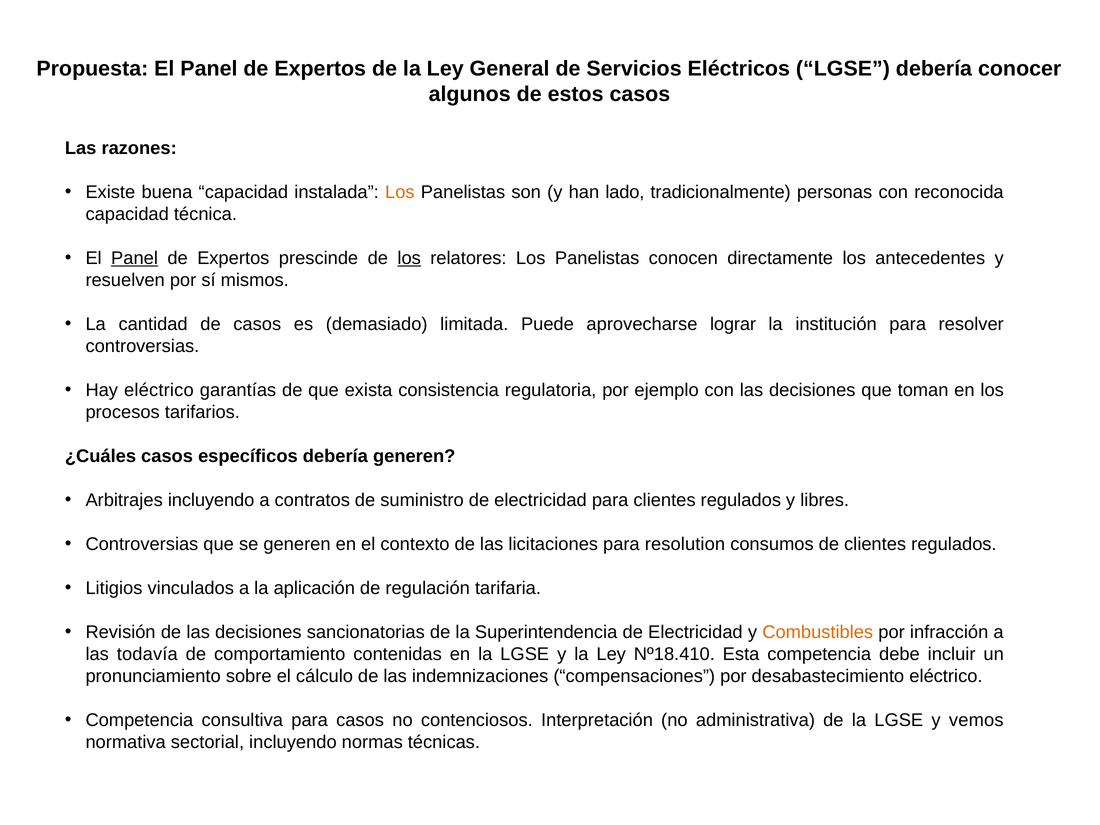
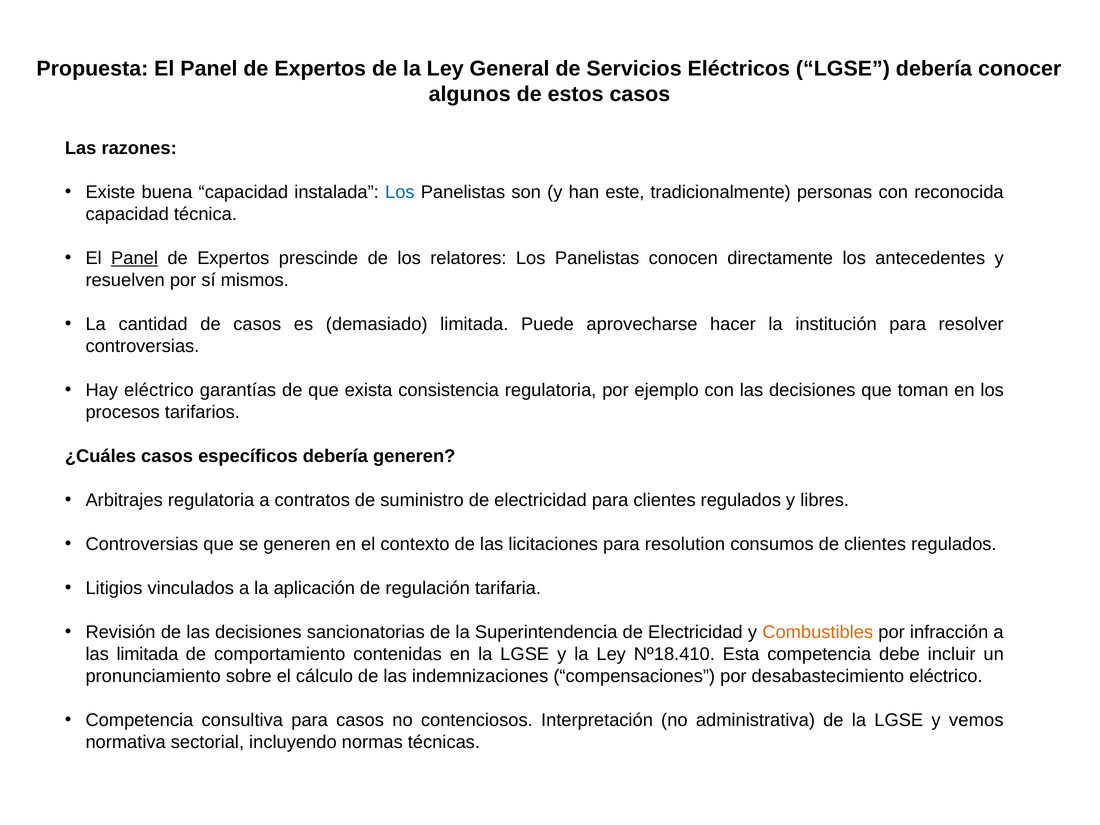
Los at (400, 192) colour: orange -> blue
lado: lado -> este
los at (409, 258) underline: present -> none
lograr: lograr -> hacer
Arbitrajes incluyendo: incluyendo -> regulatoria
las todavía: todavía -> limitada
